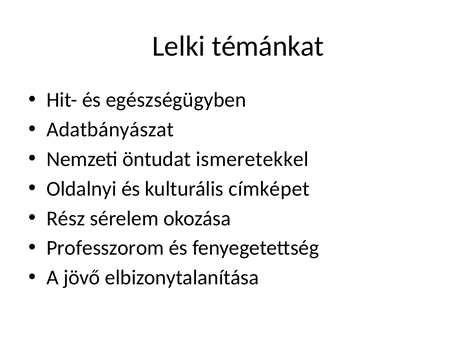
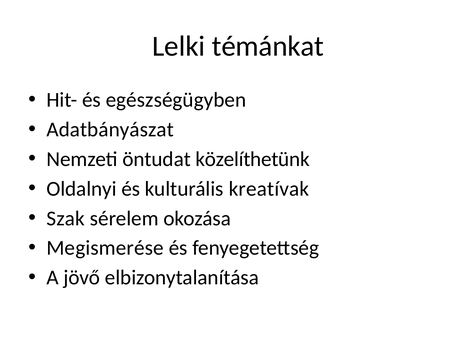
ismeretekkel: ismeretekkel -> közelíthetünk
címképet: címképet -> kreatívak
Rész: Rész -> Szak
Professzorom: Professzorom -> Megismerése
